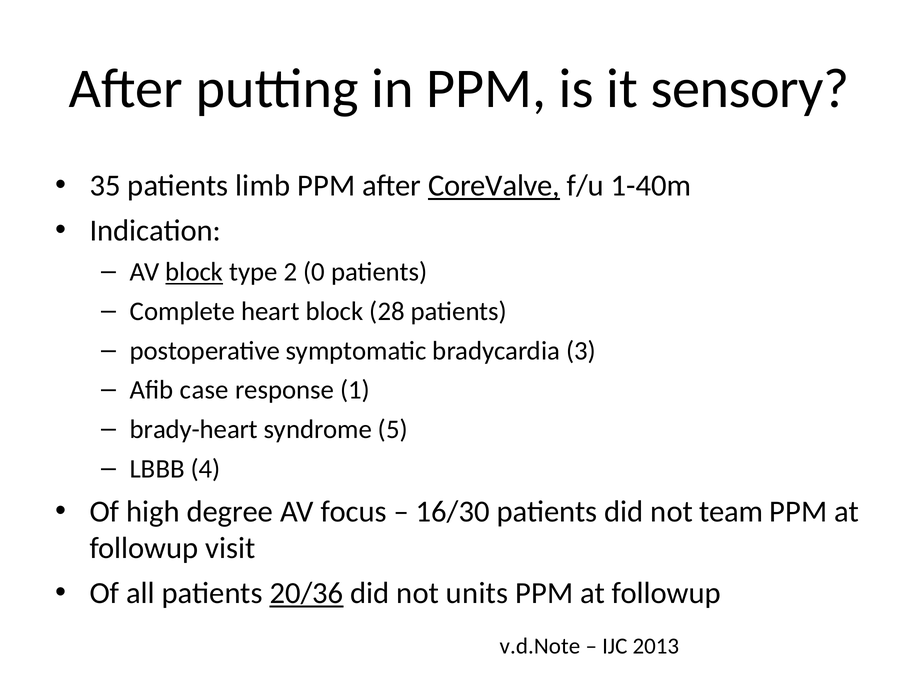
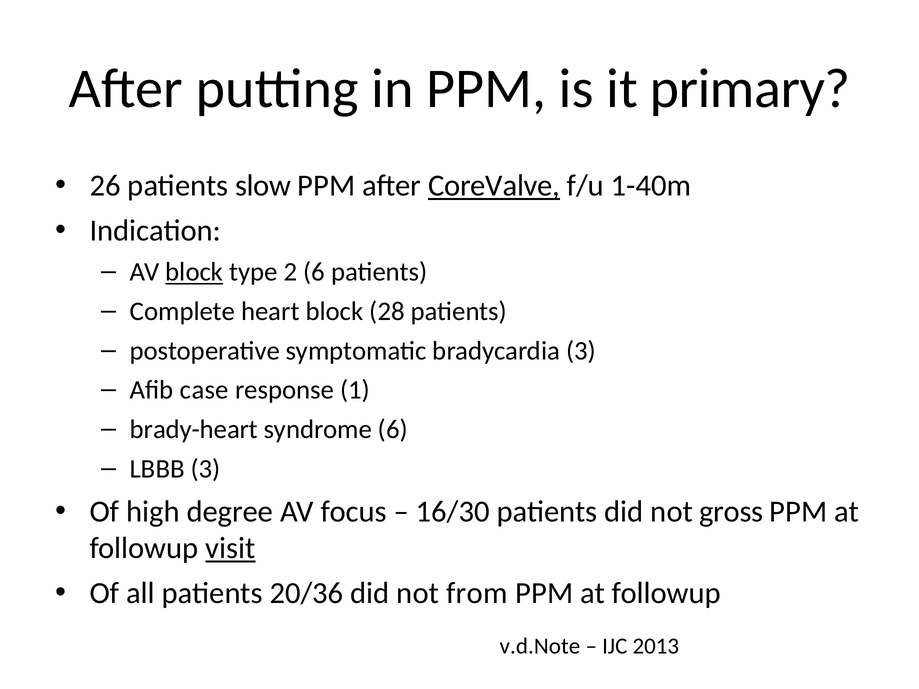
sensory: sensory -> primary
35: 35 -> 26
limb: limb -> slow
2 0: 0 -> 6
syndrome 5: 5 -> 6
LBBB 4: 4 -> 3
team: team -> gross
visit underline: none -> present
20/36 underline: present -> none
units: units -> from
